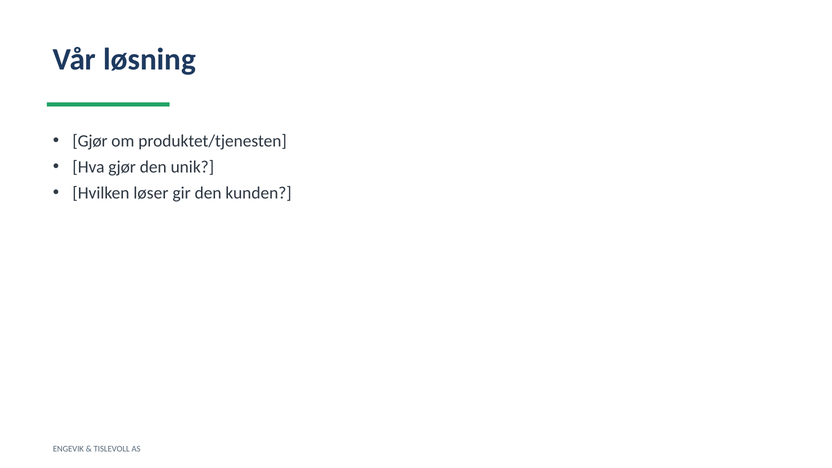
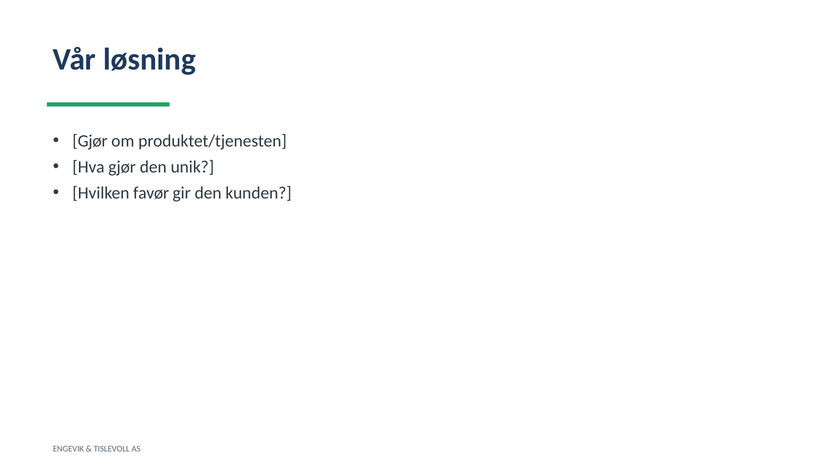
løser: løser -> favør
